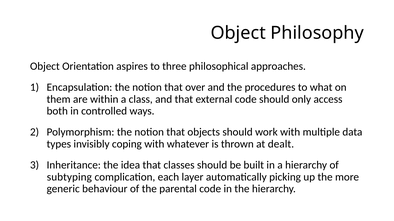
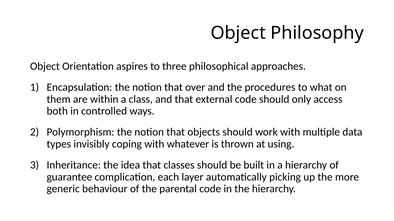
dealt: dealt -> using
subtyping: subtyping -> guarantee
